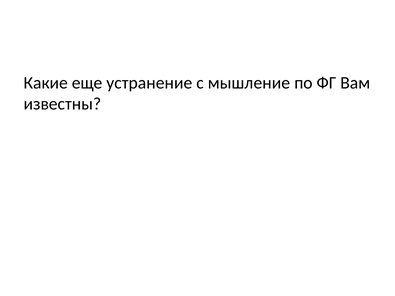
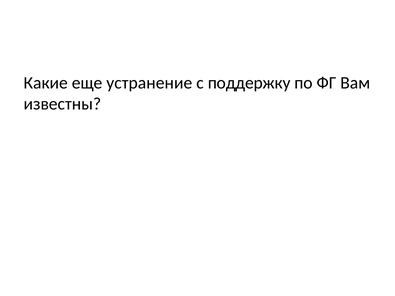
мышление: мышление -> поддержку
